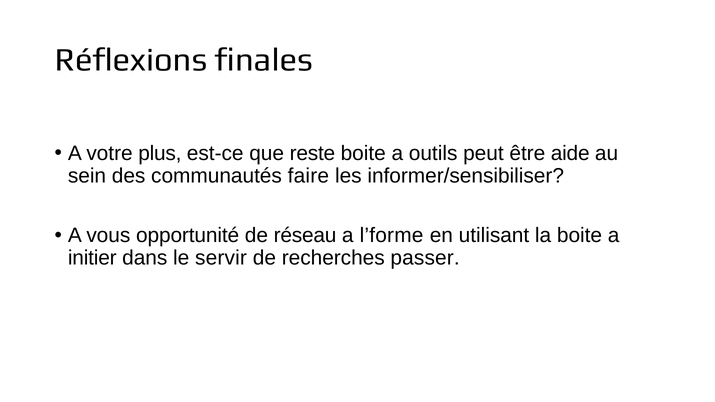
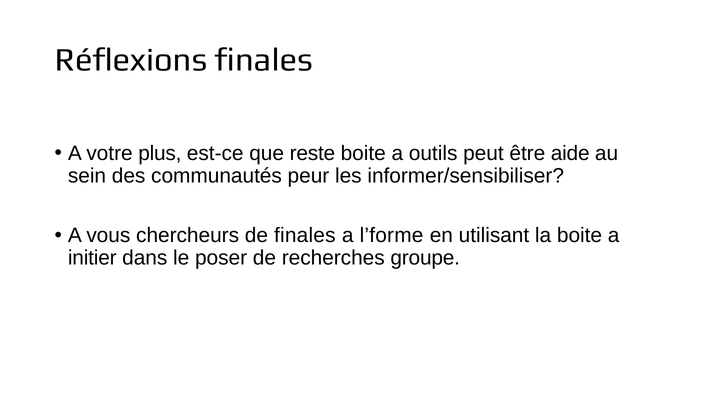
faire: faire -> peur
opportunité: opportunité -> chercheurs
de réseau: réseau -> finales
servir: servir -> poser
passer: passer -> groupe
